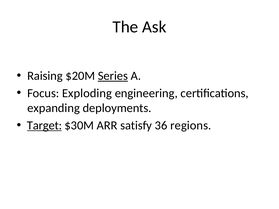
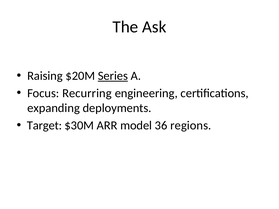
Exploding: Exploding -> Recurring
Target underline: present -> none
satisfy: satisfy -> model
